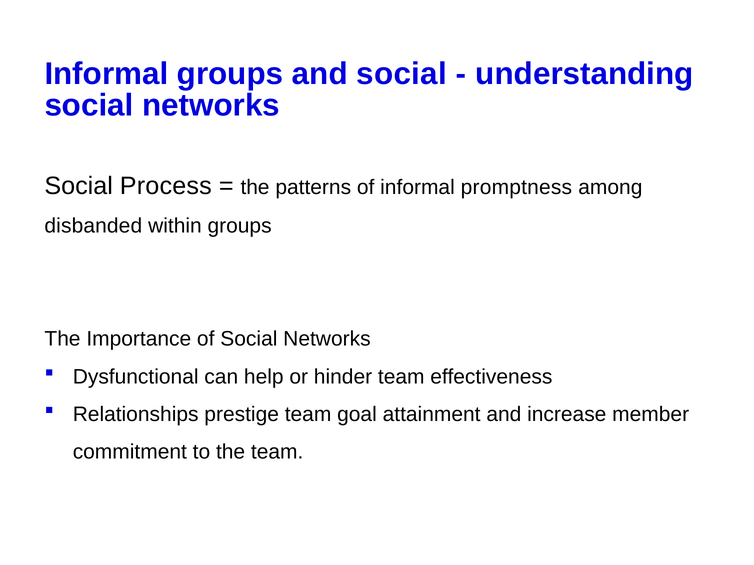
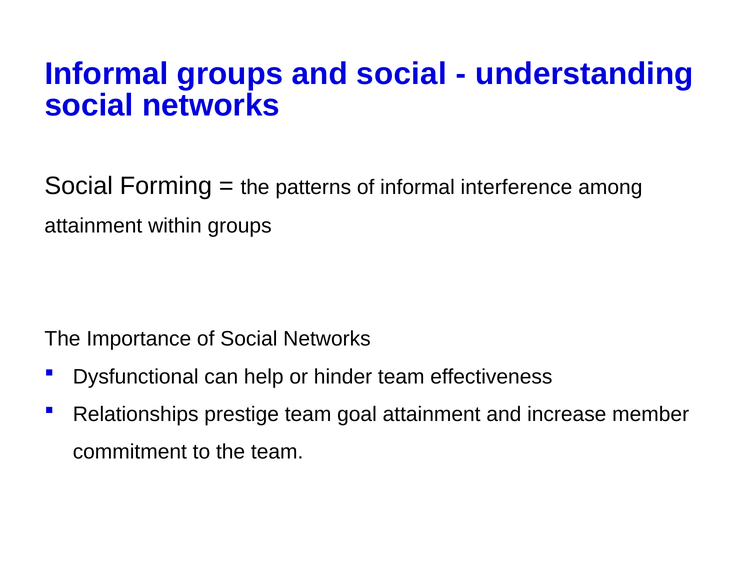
Process: Process -> Forming
promptness: promptness -> interference
disbanded at (93, 226): disbanded -> attainment
